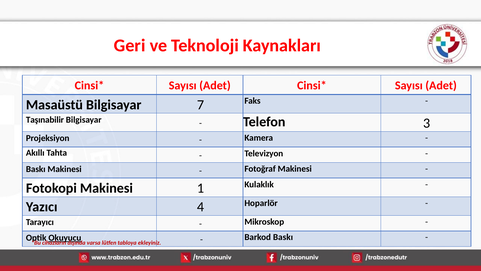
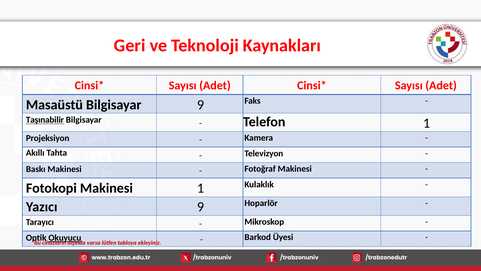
Bilgisayar 7: 7 -> 9
Taşınabilir underline: none -> present
Telefon 3: 3 -> 1
Yazıcı 4: 4 -> 9
Barkod Baskı: Baskı -> Üyesi
